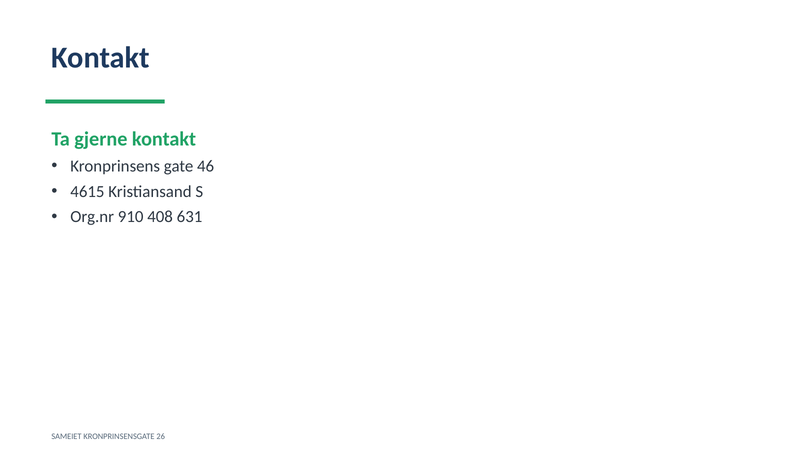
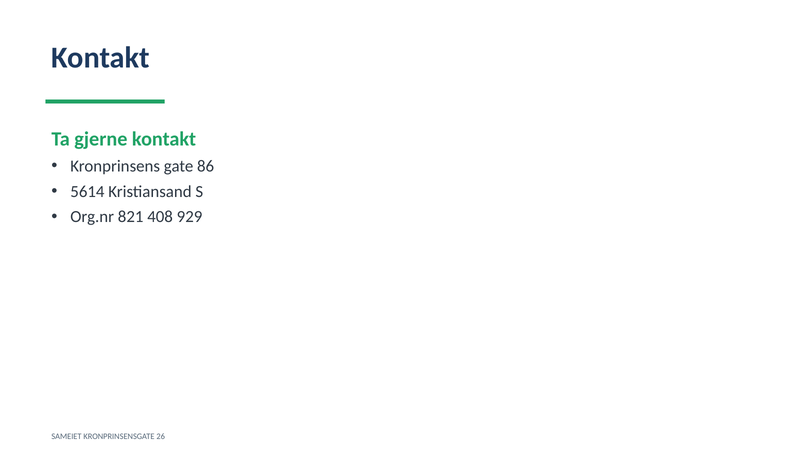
46: 46 -> 86
4615: 4615 -> 5614
910: 910 -> 821
631: 631 -> 929
